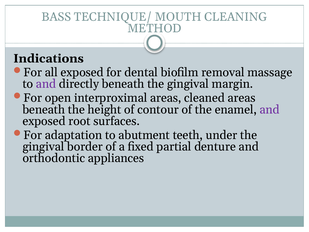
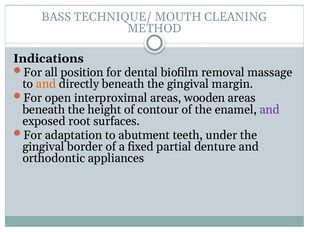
all exposed: exposed -> position
and at (46, 84) colour: purple -> orange
cleaned: cleaned -> wooden
